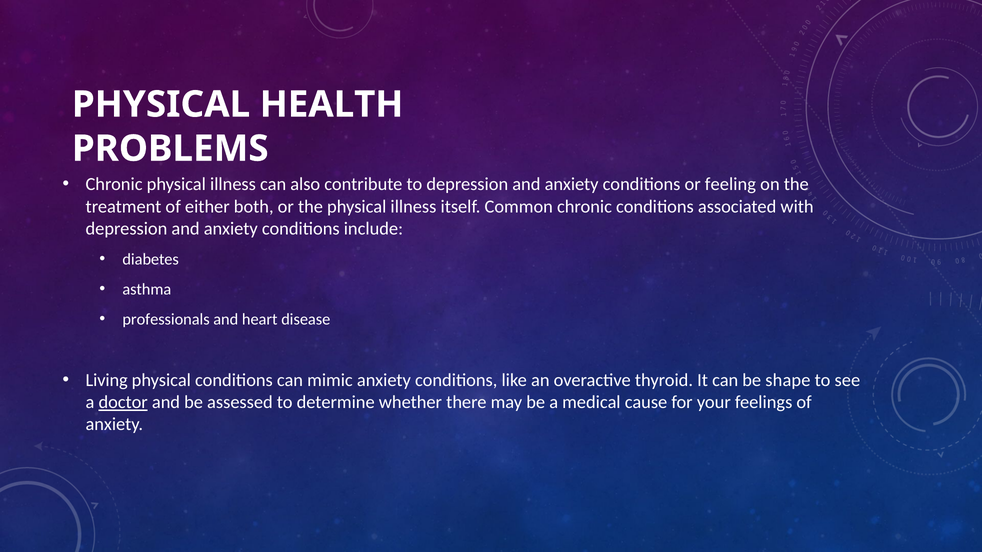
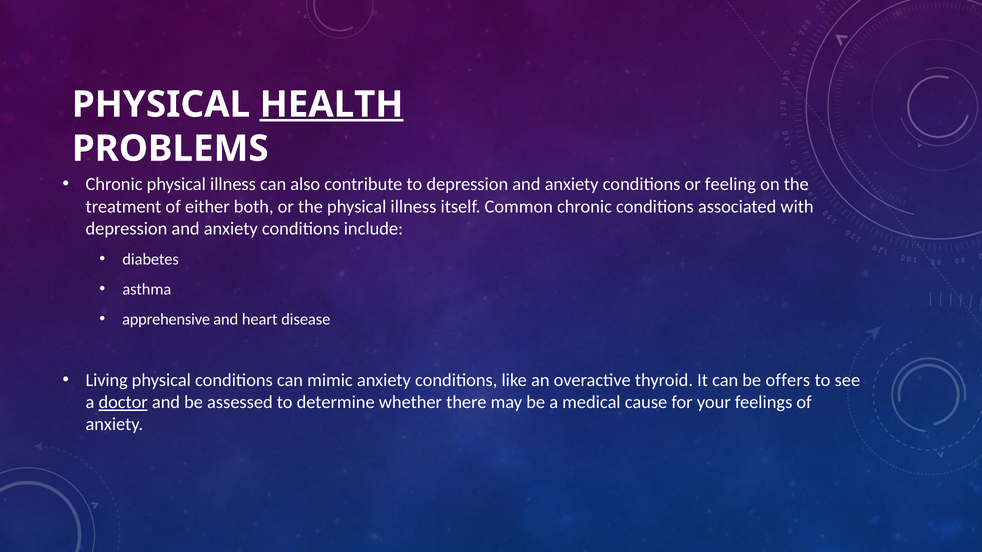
HEALTH underline: none -> present
professionals: professionals -> apprehensive
shape: shape -> offers
